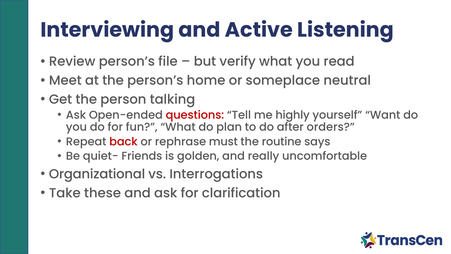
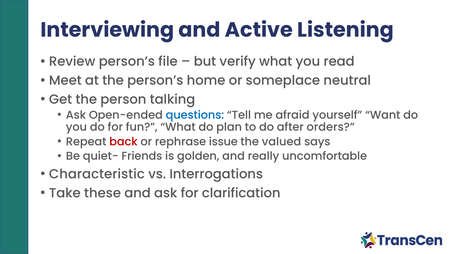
questions colour: red -> blue
highly: highly -> afraid
must: must -> issue
routine: routine -> valued
Organizational: Organizational -> Characteristic
